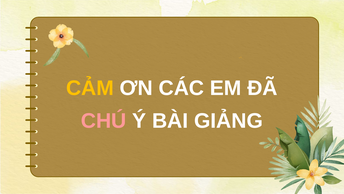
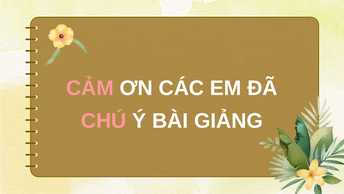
CẢM colour: yellow -> pink
